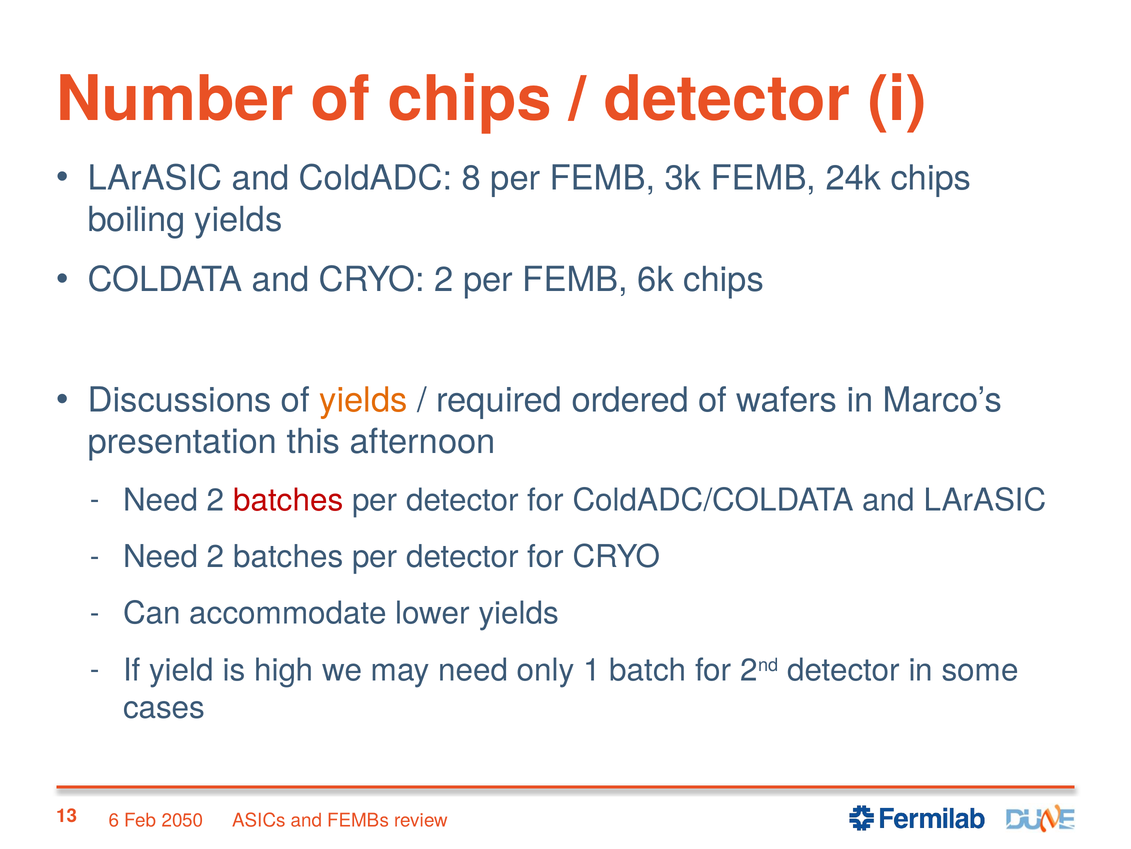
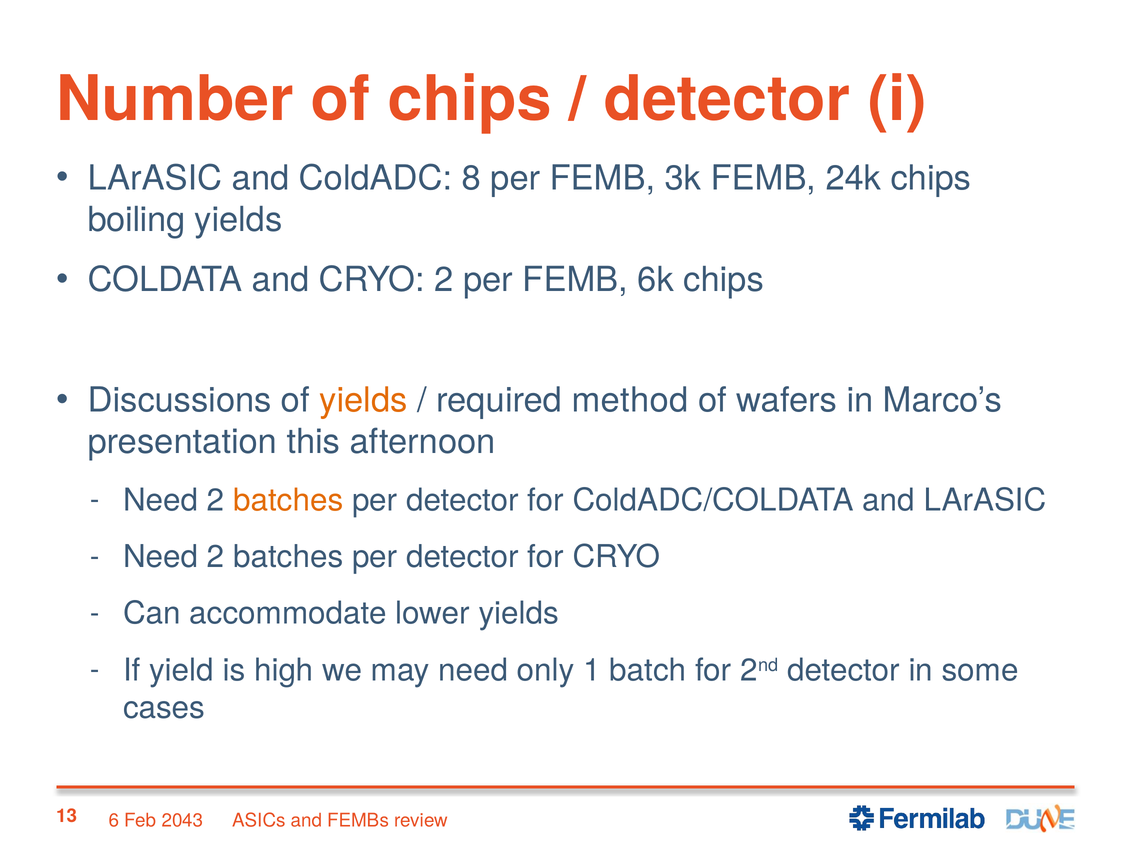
ordered: ordered -> method
batches at (288, 500) colour: red -> orange
2050: 2050 -> 2043
